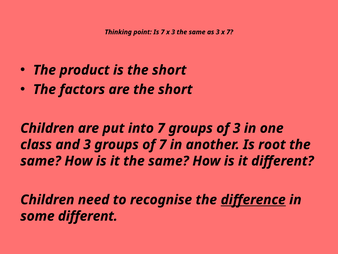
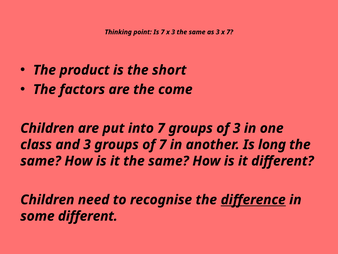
are the short: short -> come
root: root -> long
